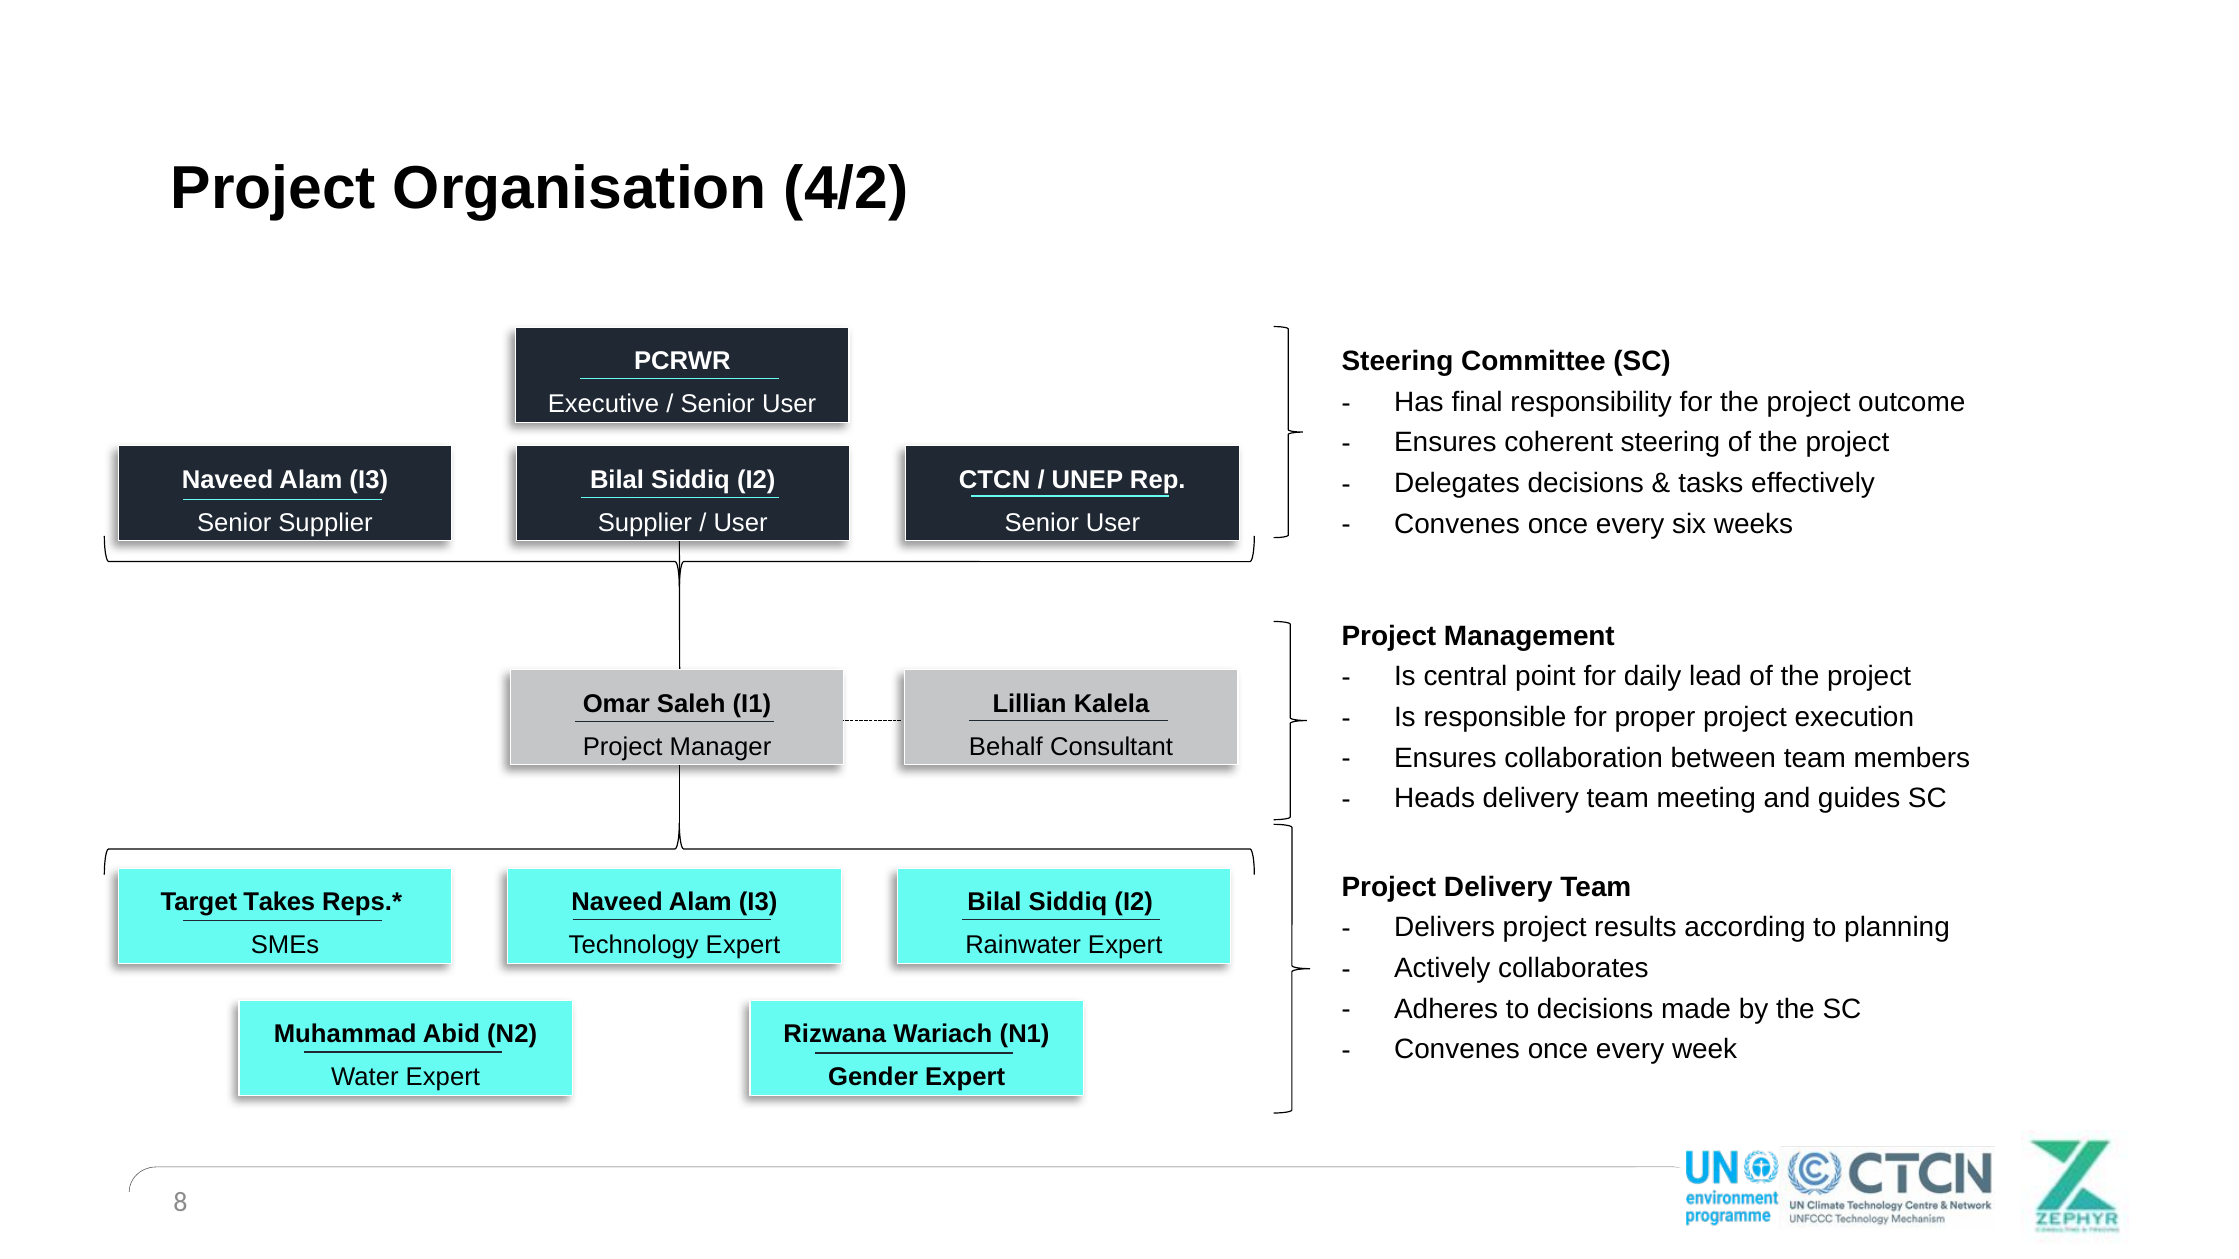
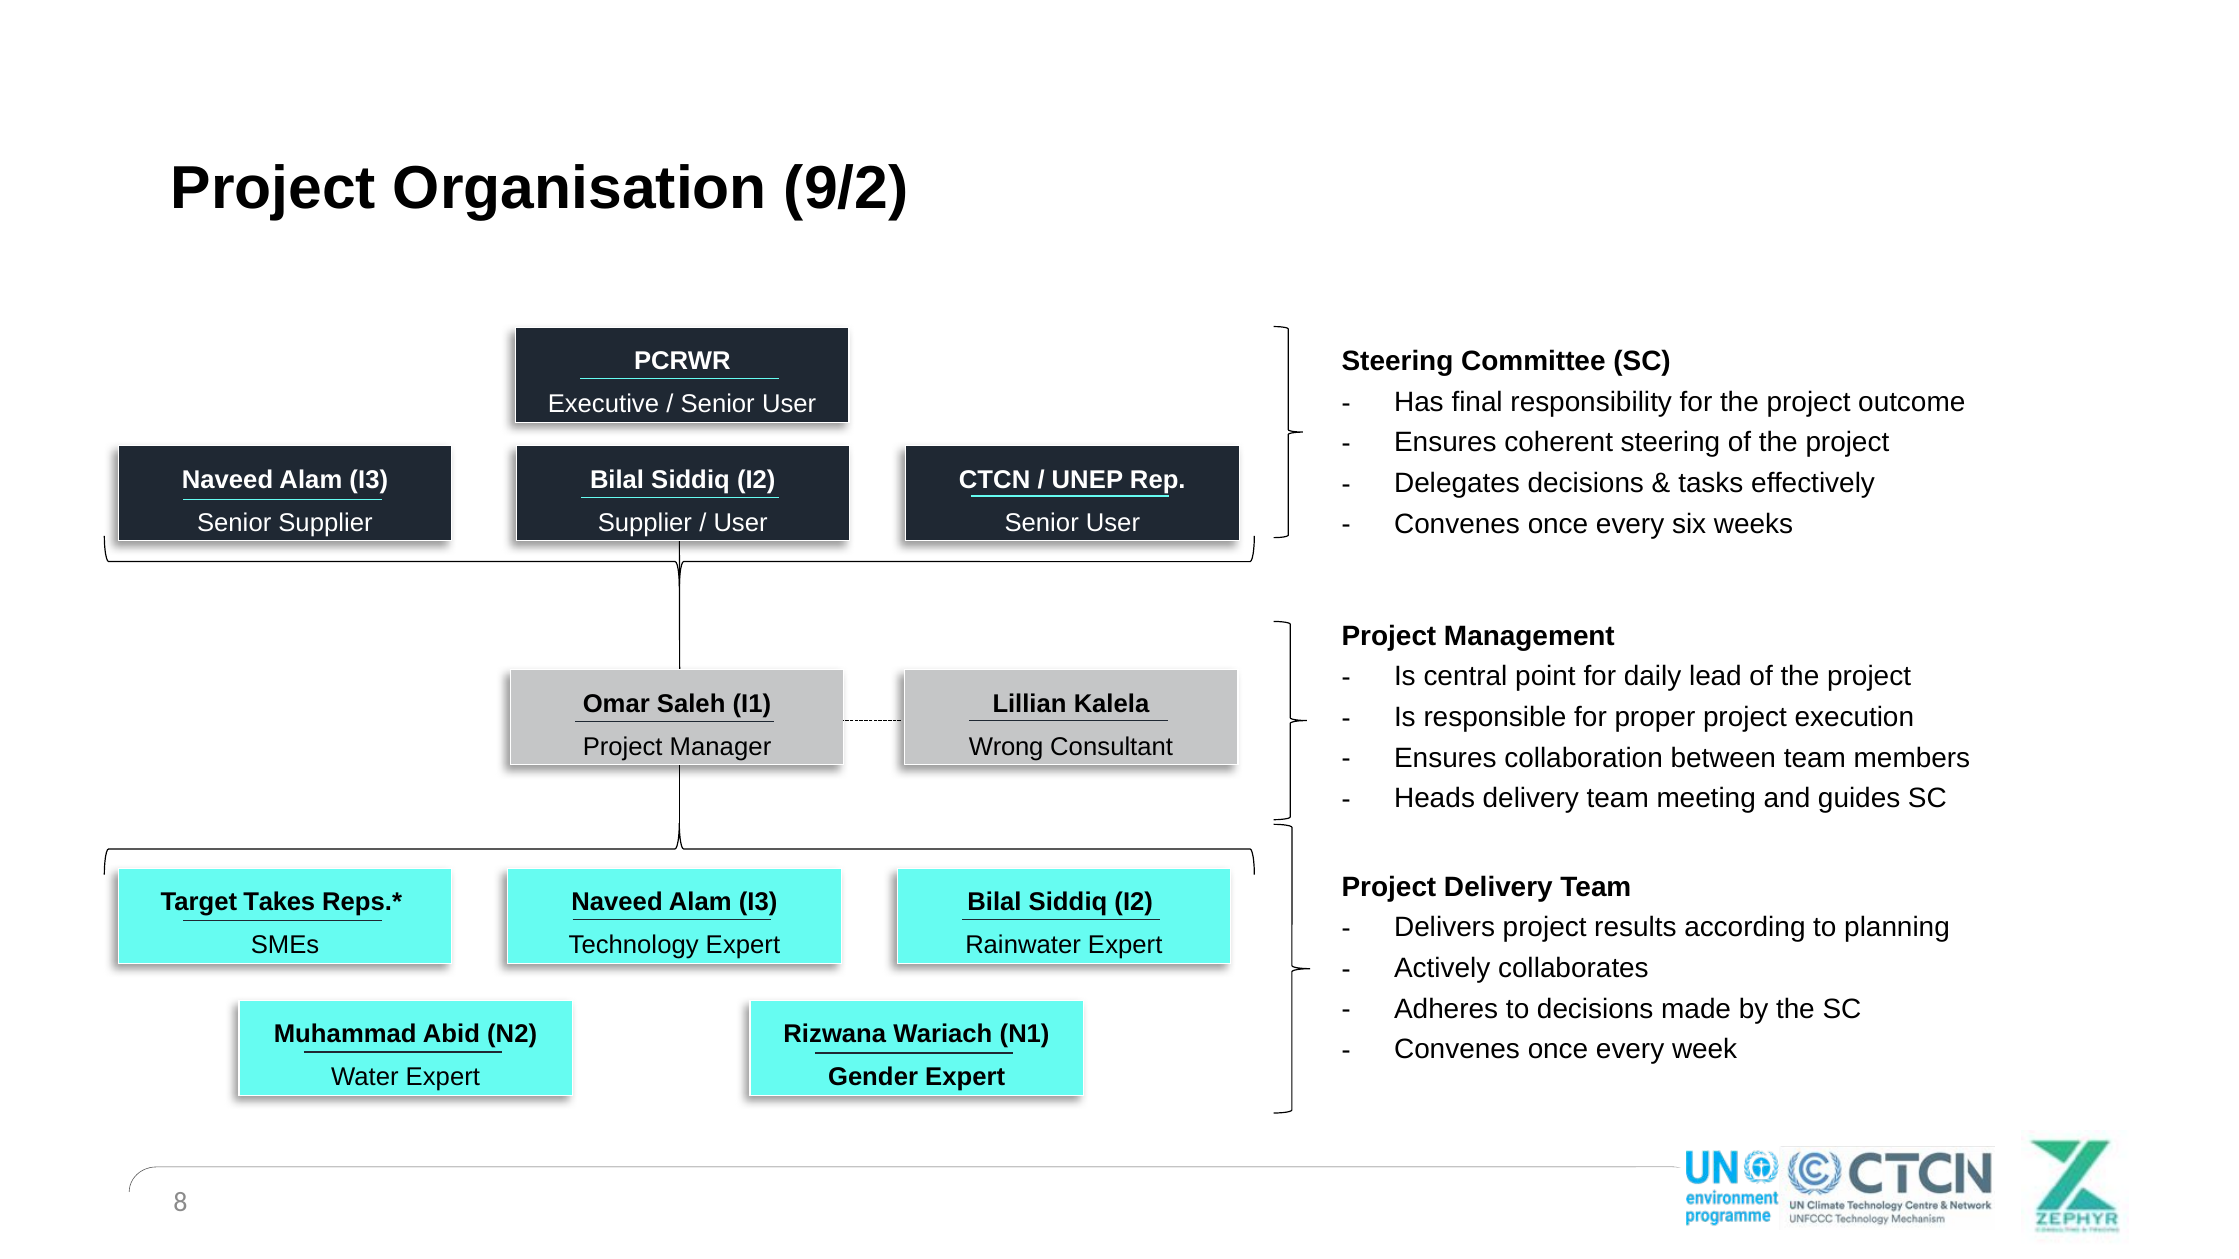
4/2: 4/2 -> 9/2
Behalf: Behalf -> Wrong
